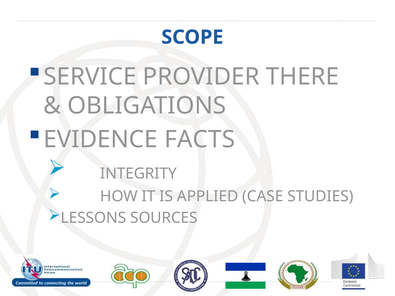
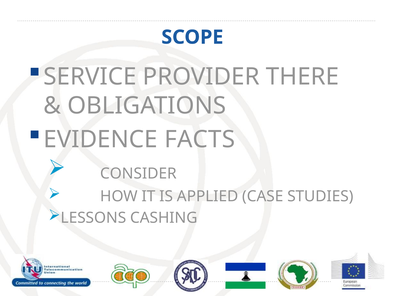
INTEGRITY: INTEGRITY -> CONSIDER
SOURCES: SOURCES -> CASHING
